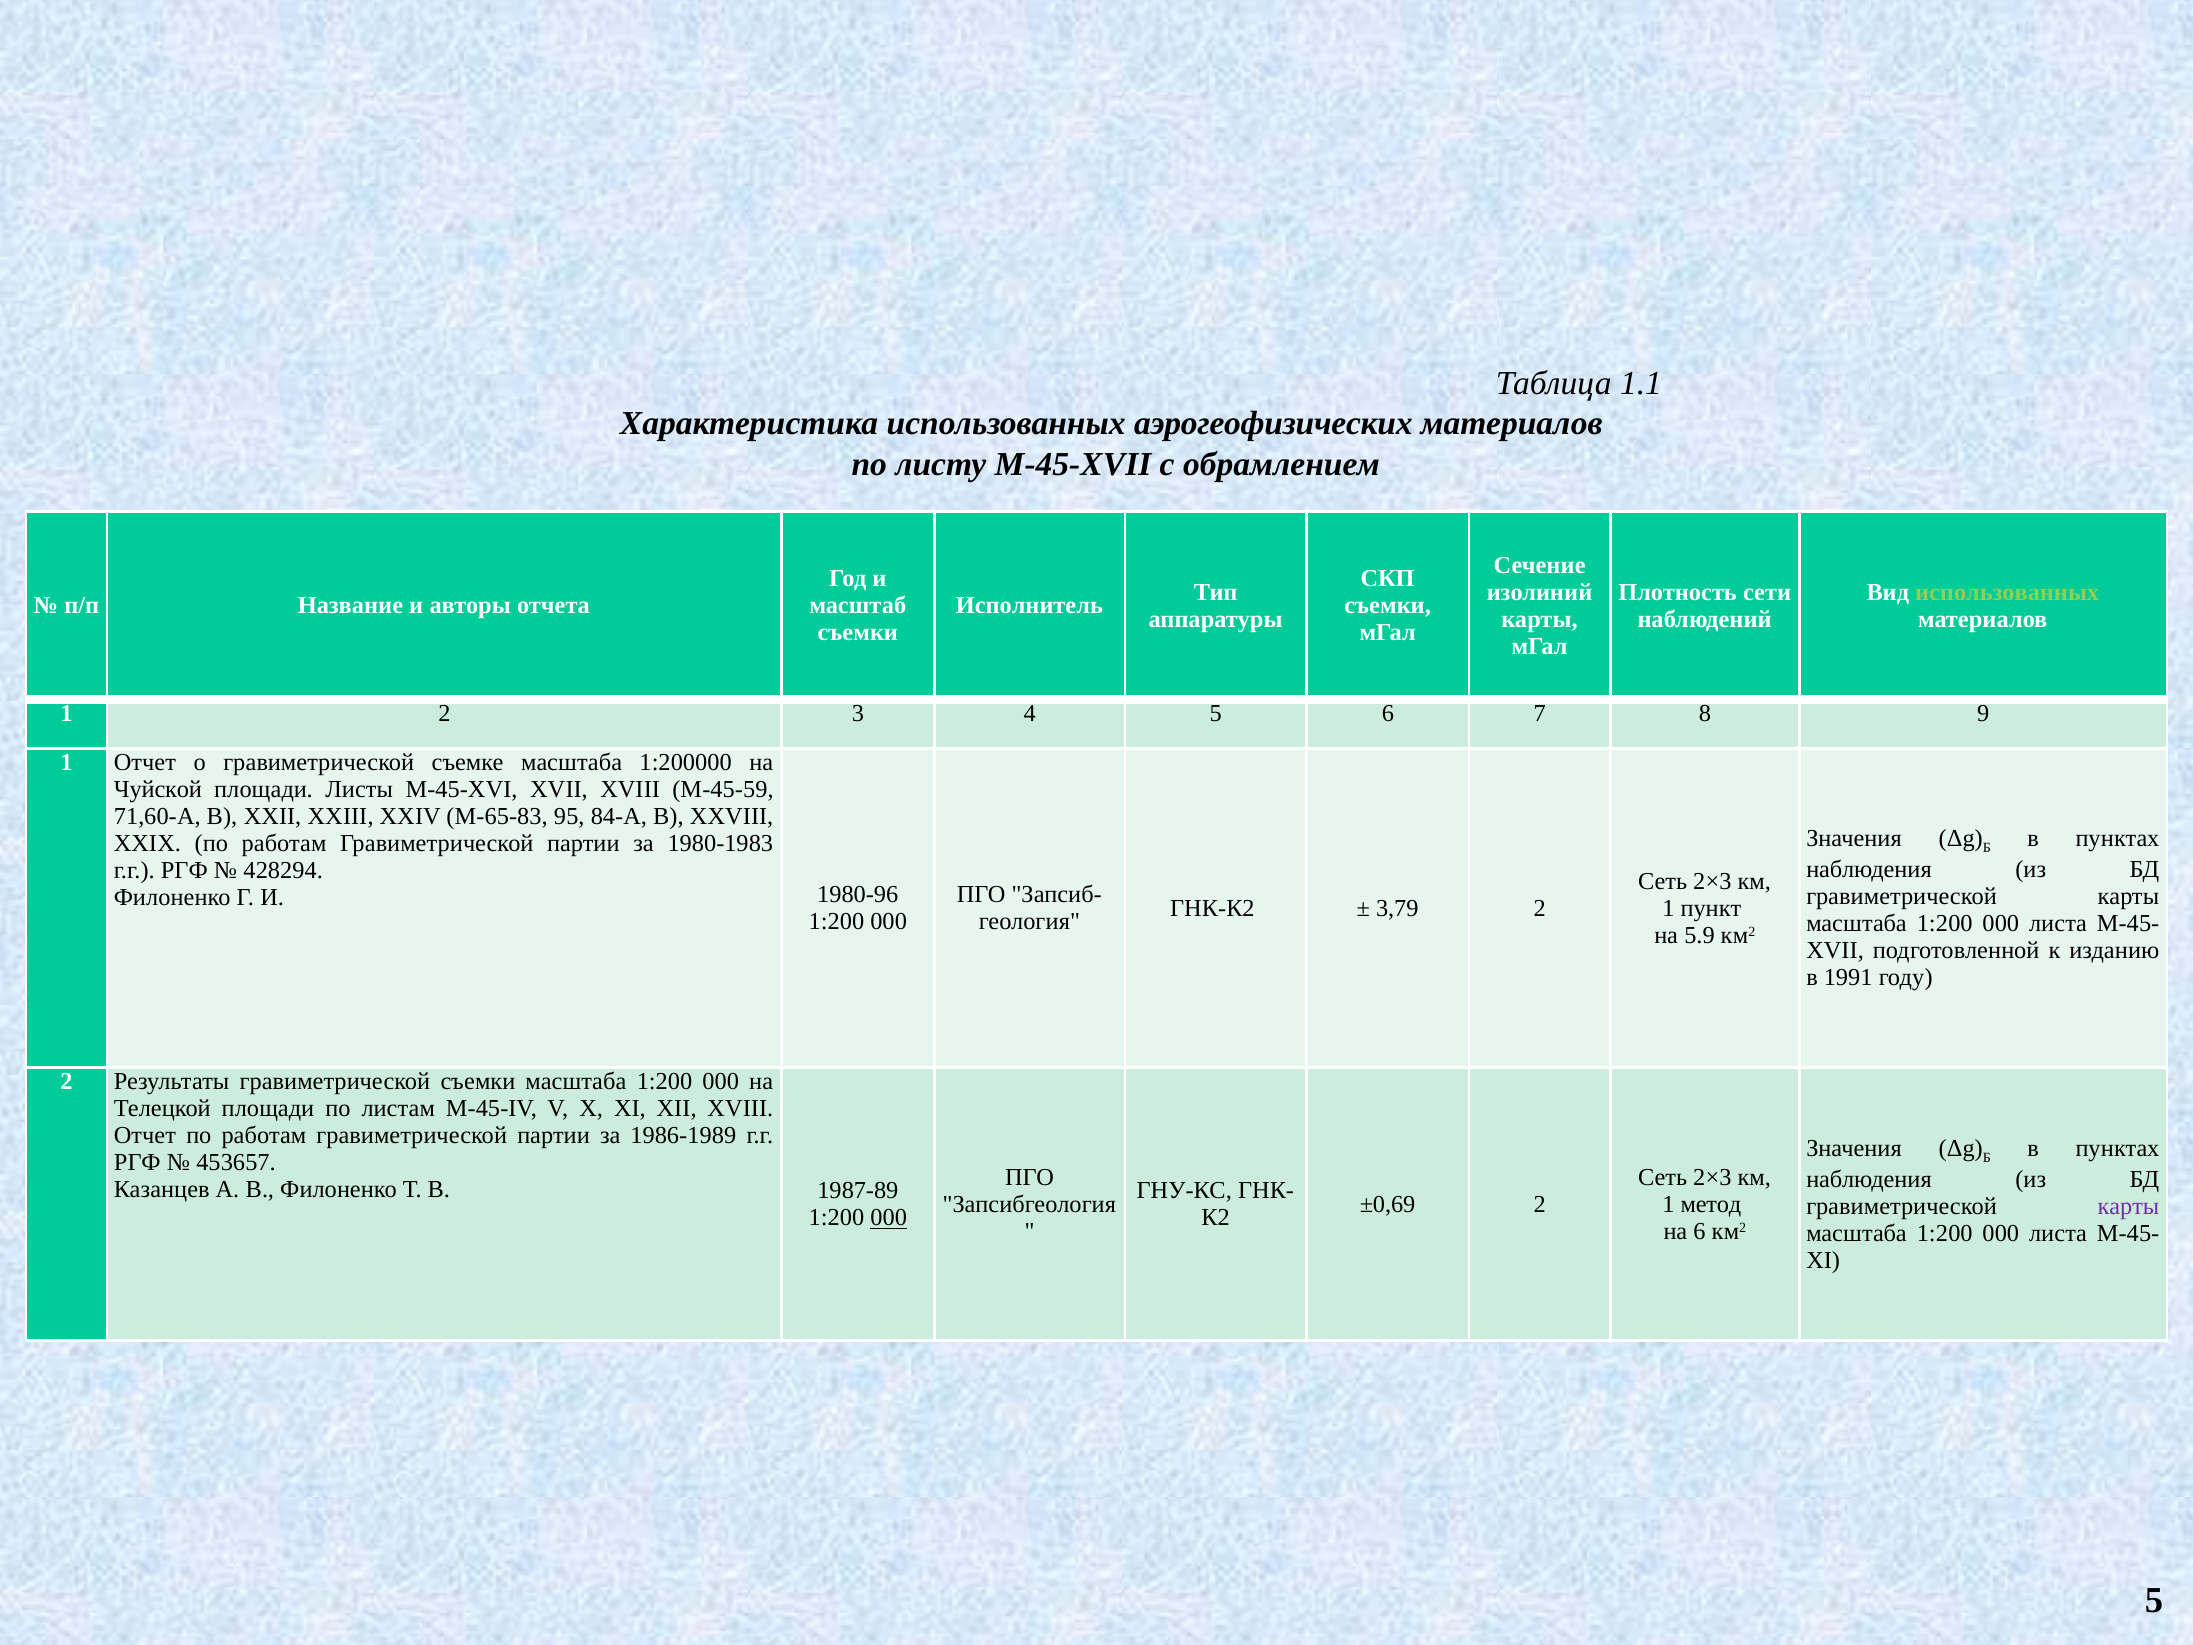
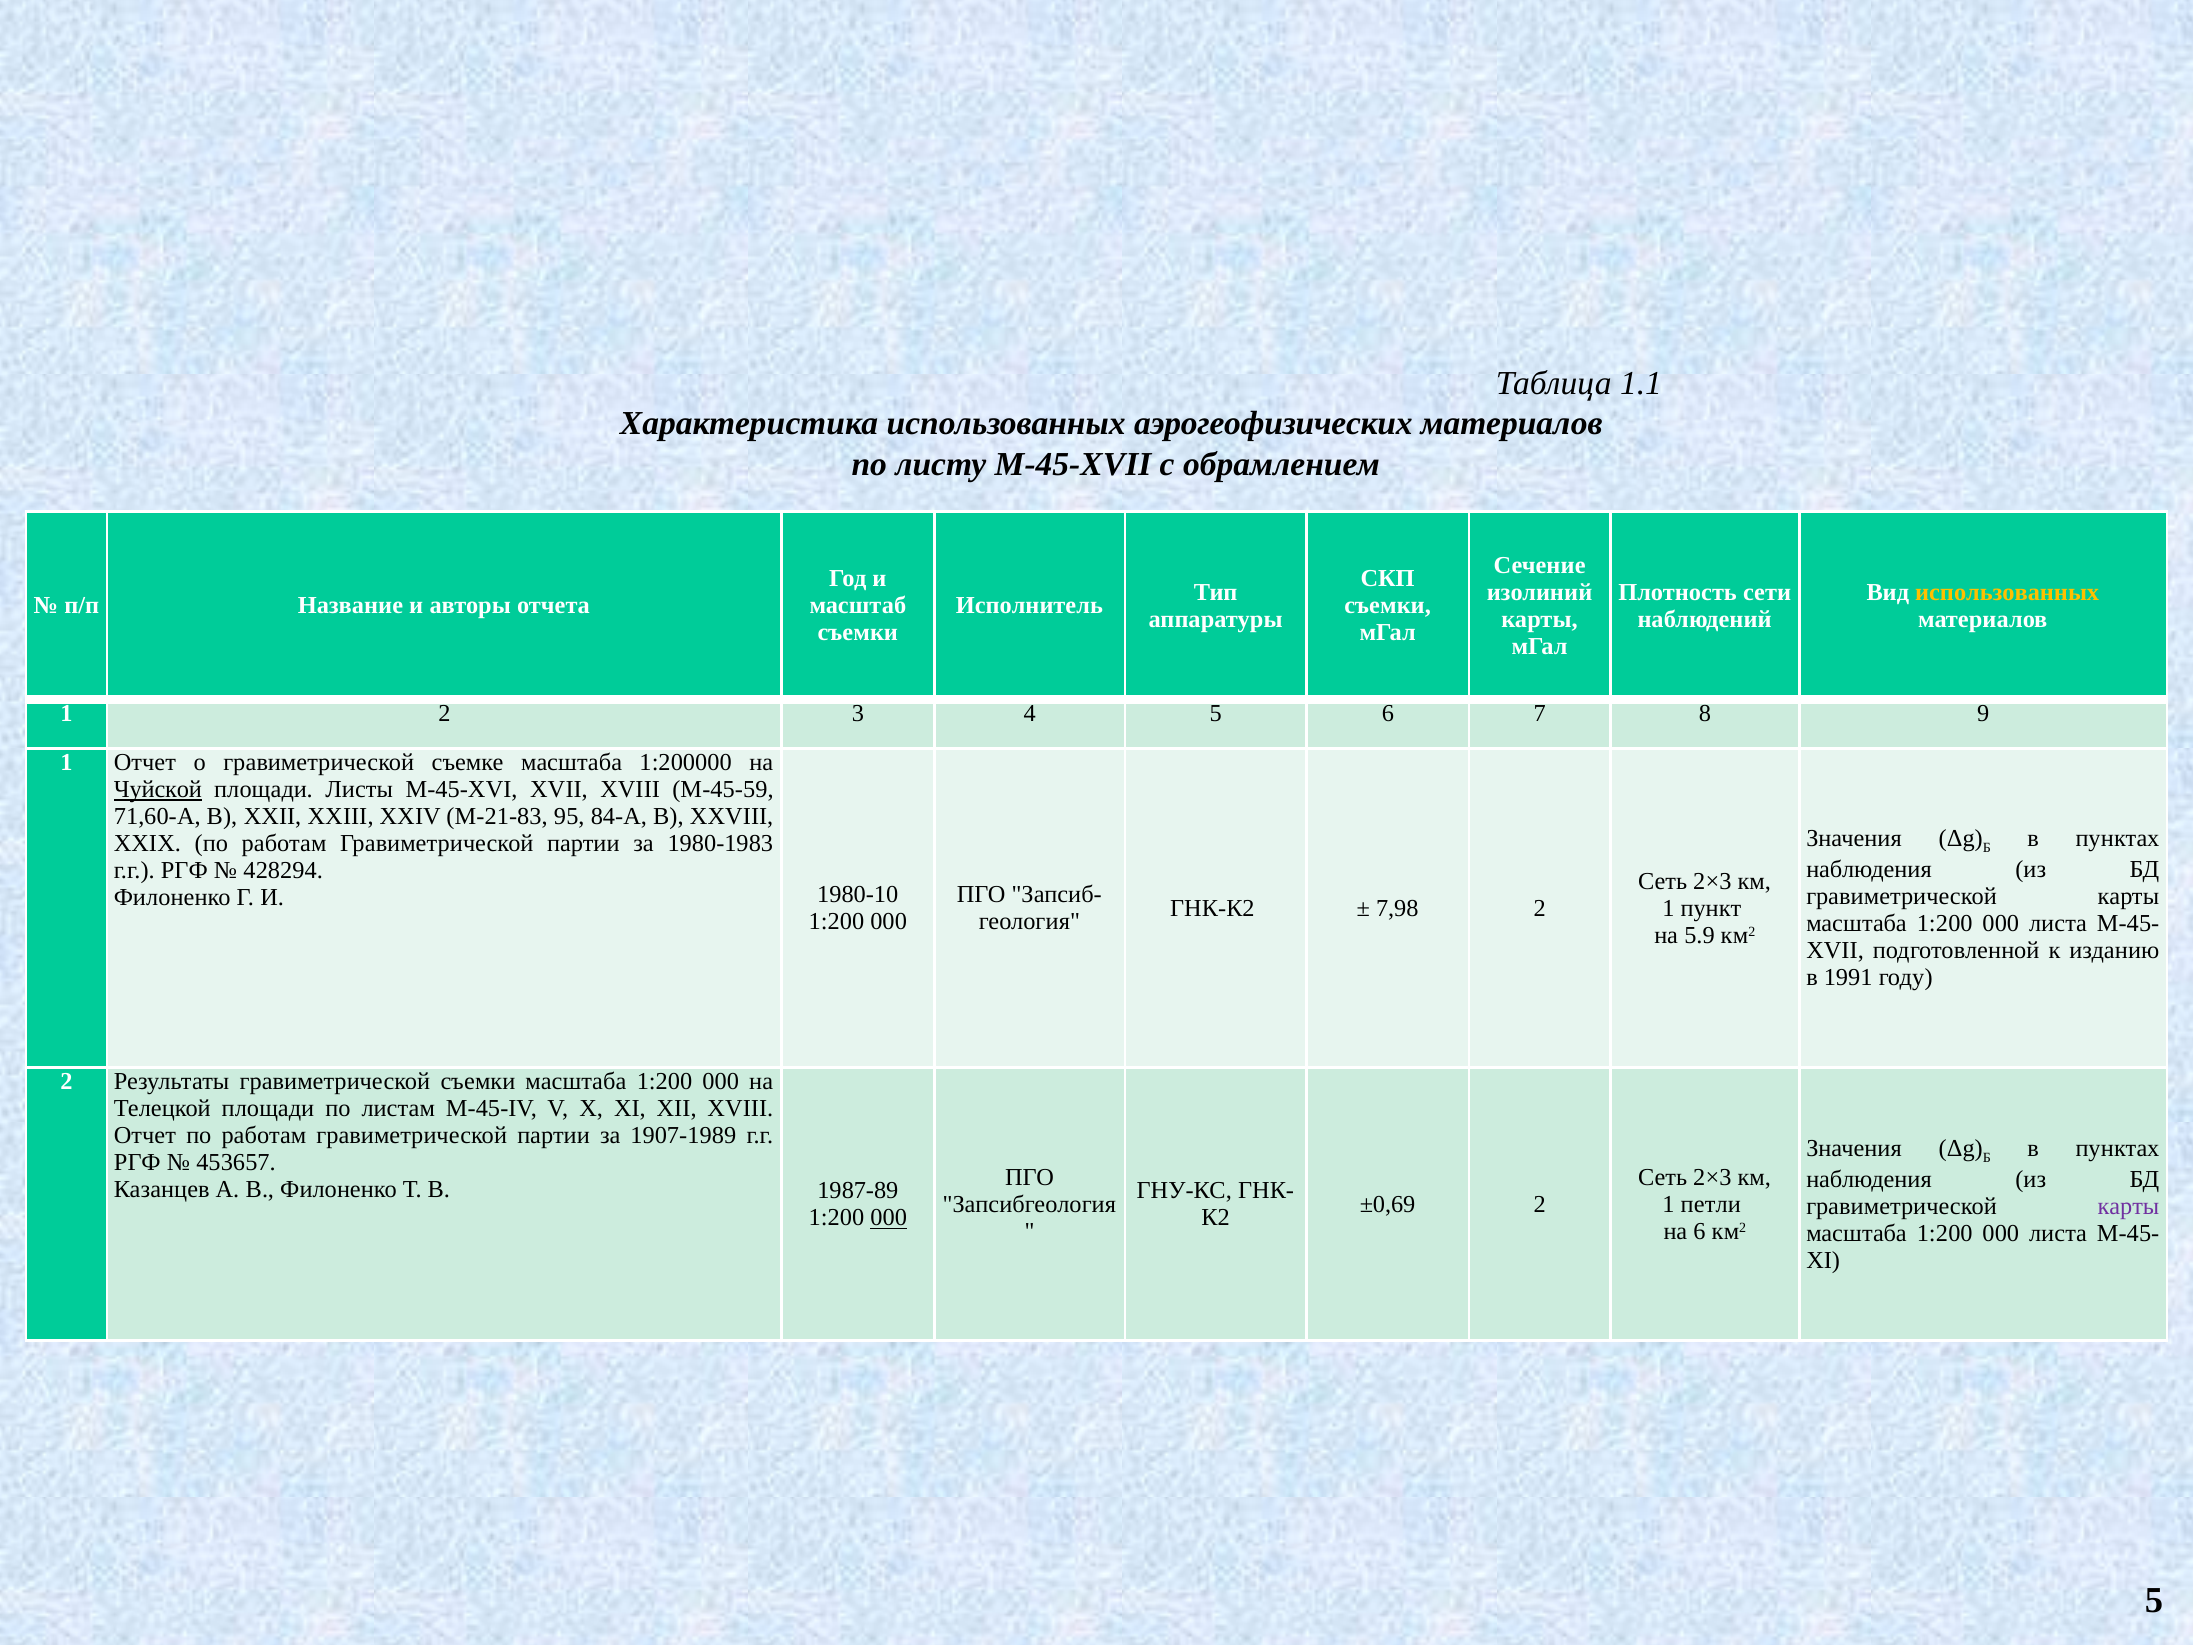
использованных at (2007, 592) colour: light green -> yellow
Чуйской underline: none -> present
M-65-83: M-65-83 -> M-21-83
1980-96: 1980-96 -> 1980-10
3,79: 3,79 -> 7,98
1986-1989: 1986-1989 -> 1907-1989
метод: метод -> петли
